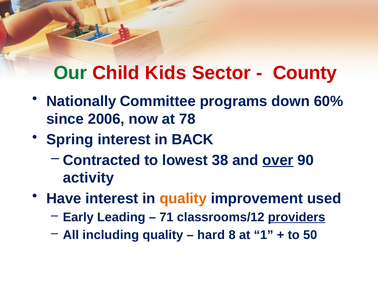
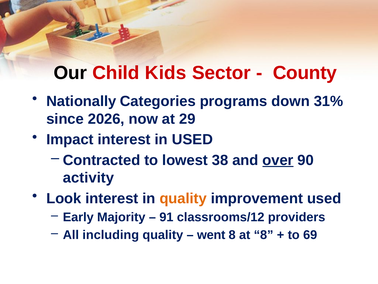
Our colour: green -> black
Committee: Committee -> Categories
60%: 60% -> 31%
2006: 2006 -> 2026
78: 78 -> 29
Spring: Spring -> Impact
in BACK: BACK -> USED
Have: Have -> Look
Leading: Leading -> Majority
71: 71 -> 91
providers underline: present -> none
hard: hard -> went
at 1: 1 -> 8
50: 50 -> 69
